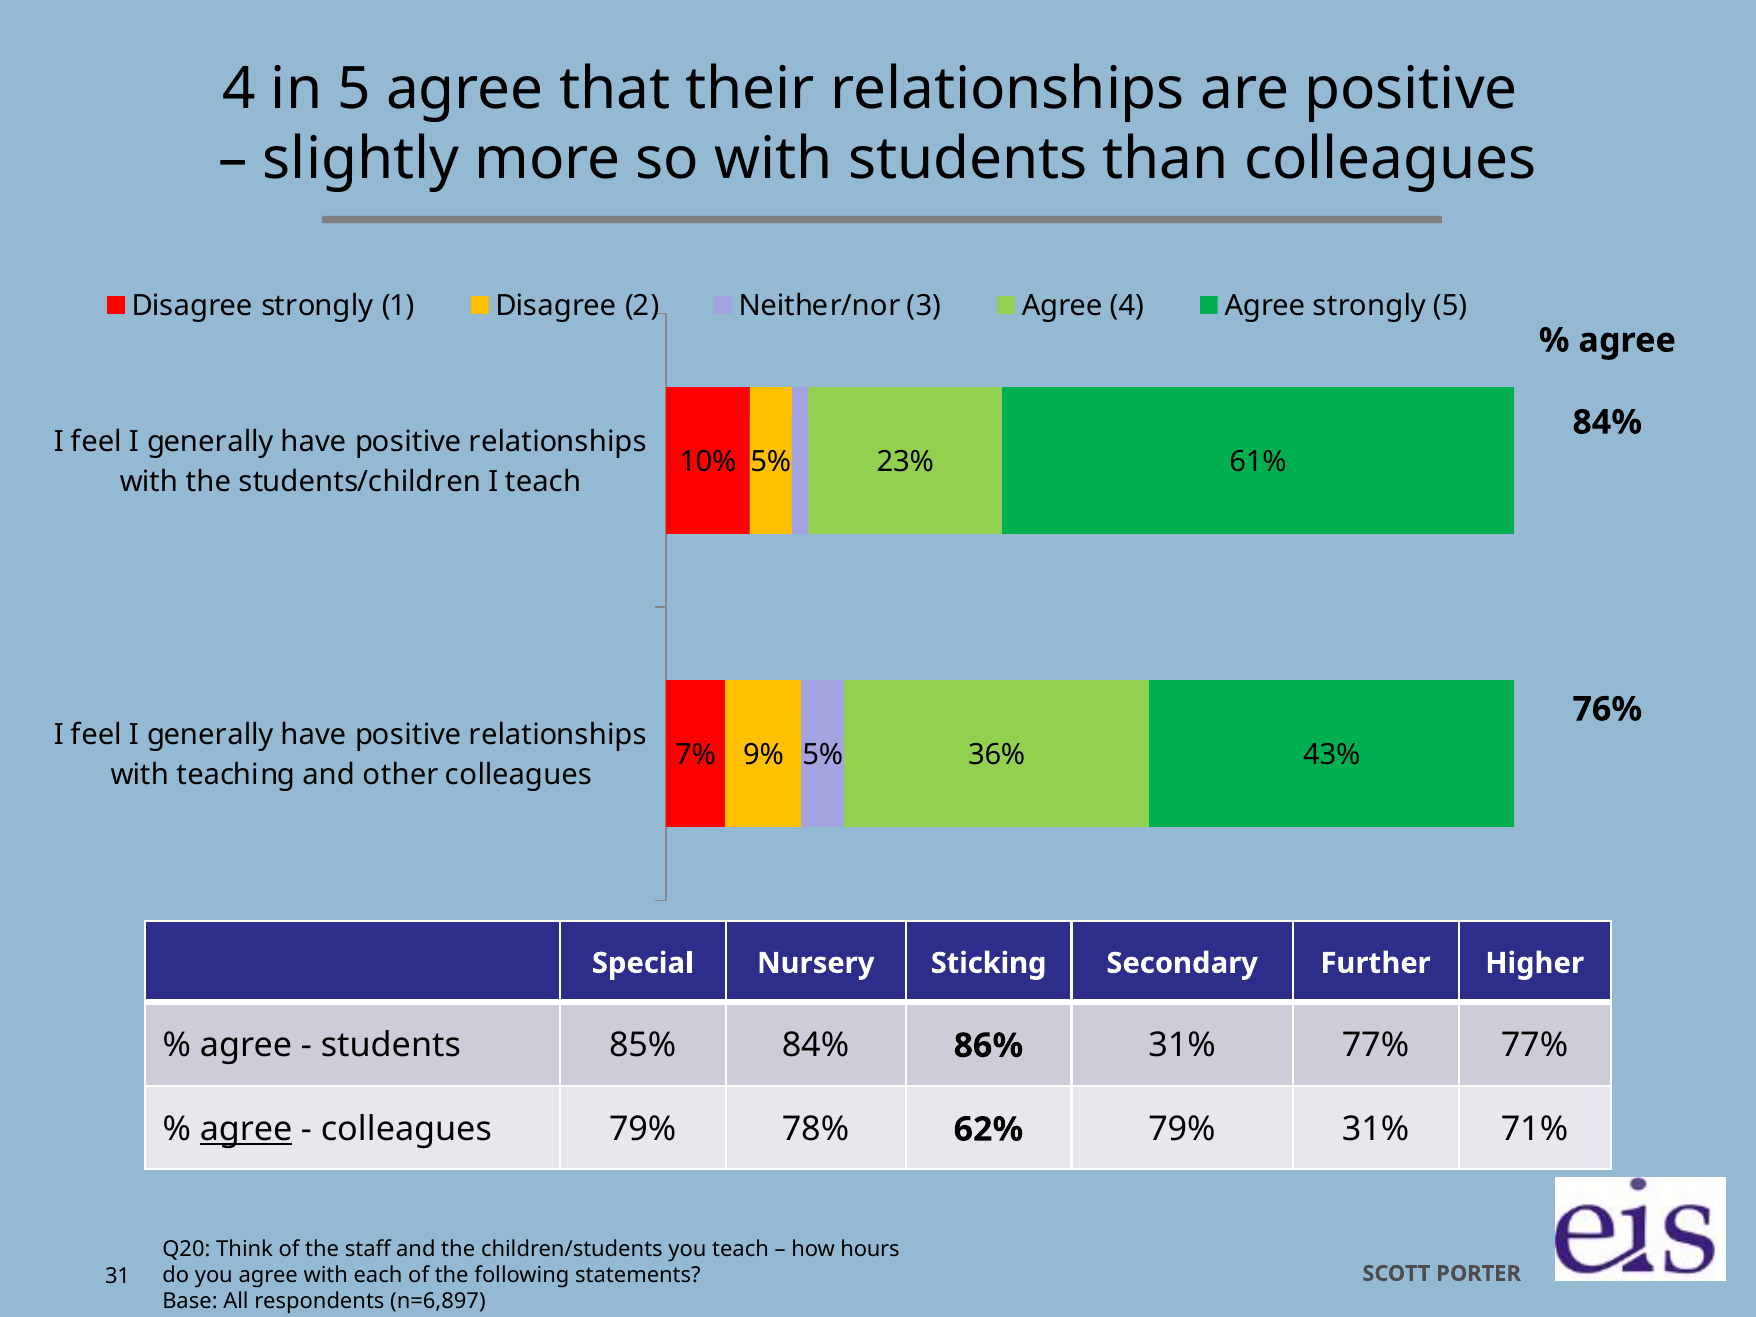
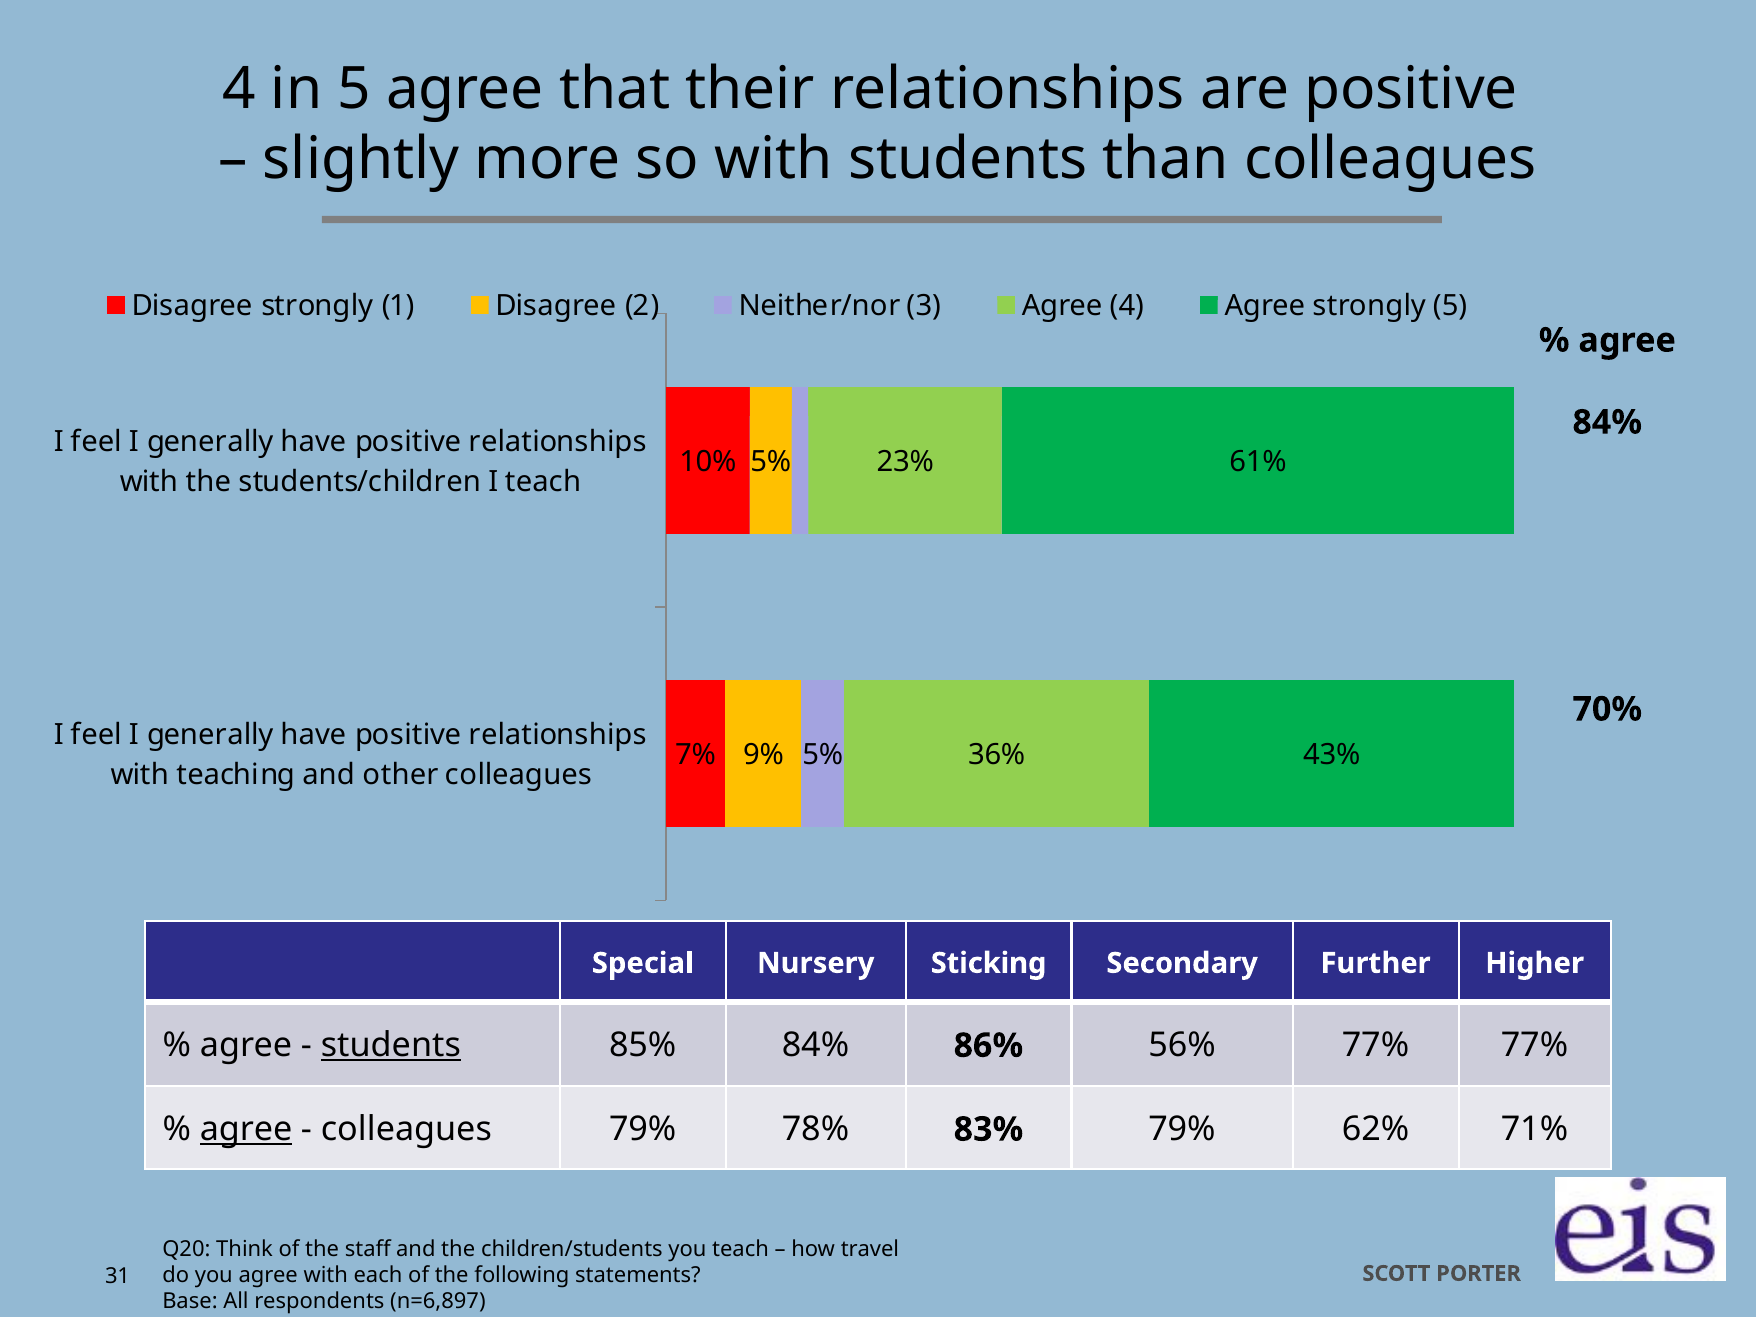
76%: 76% -> 70%
students at (391, 1046) underline: none -> present
86% 31%: 31% -> 56%
62%: 62% -> 83%
79% 31%: 31% -> 62%
hours: hours -> travel
